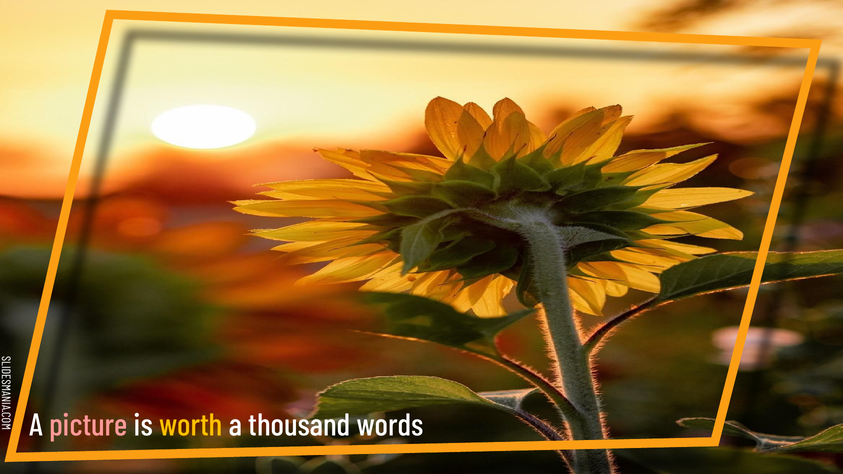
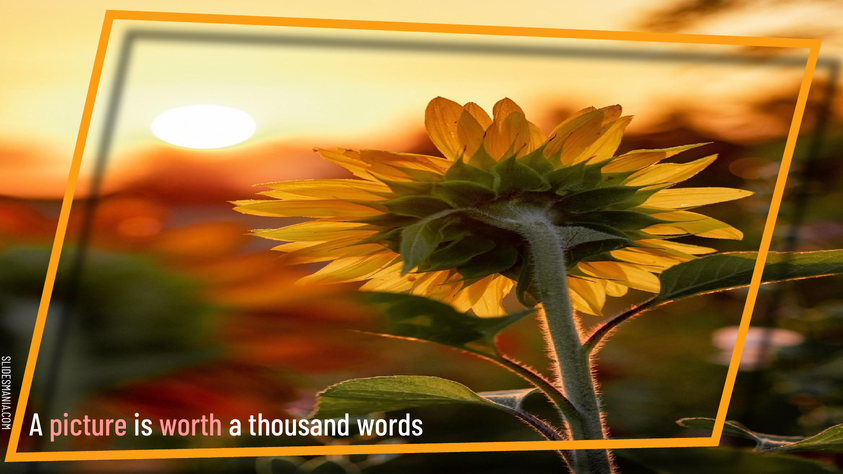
worth colour: yellow -> pink
